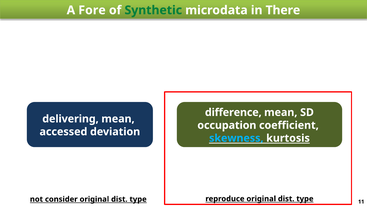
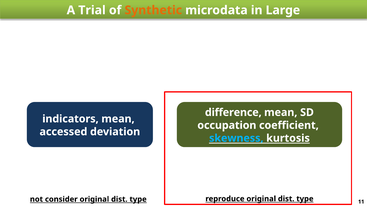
Fore: Fore -> Trial
Synthetic colour: green -> orange
There: There -> Large
delivering: delivering -> indicators
